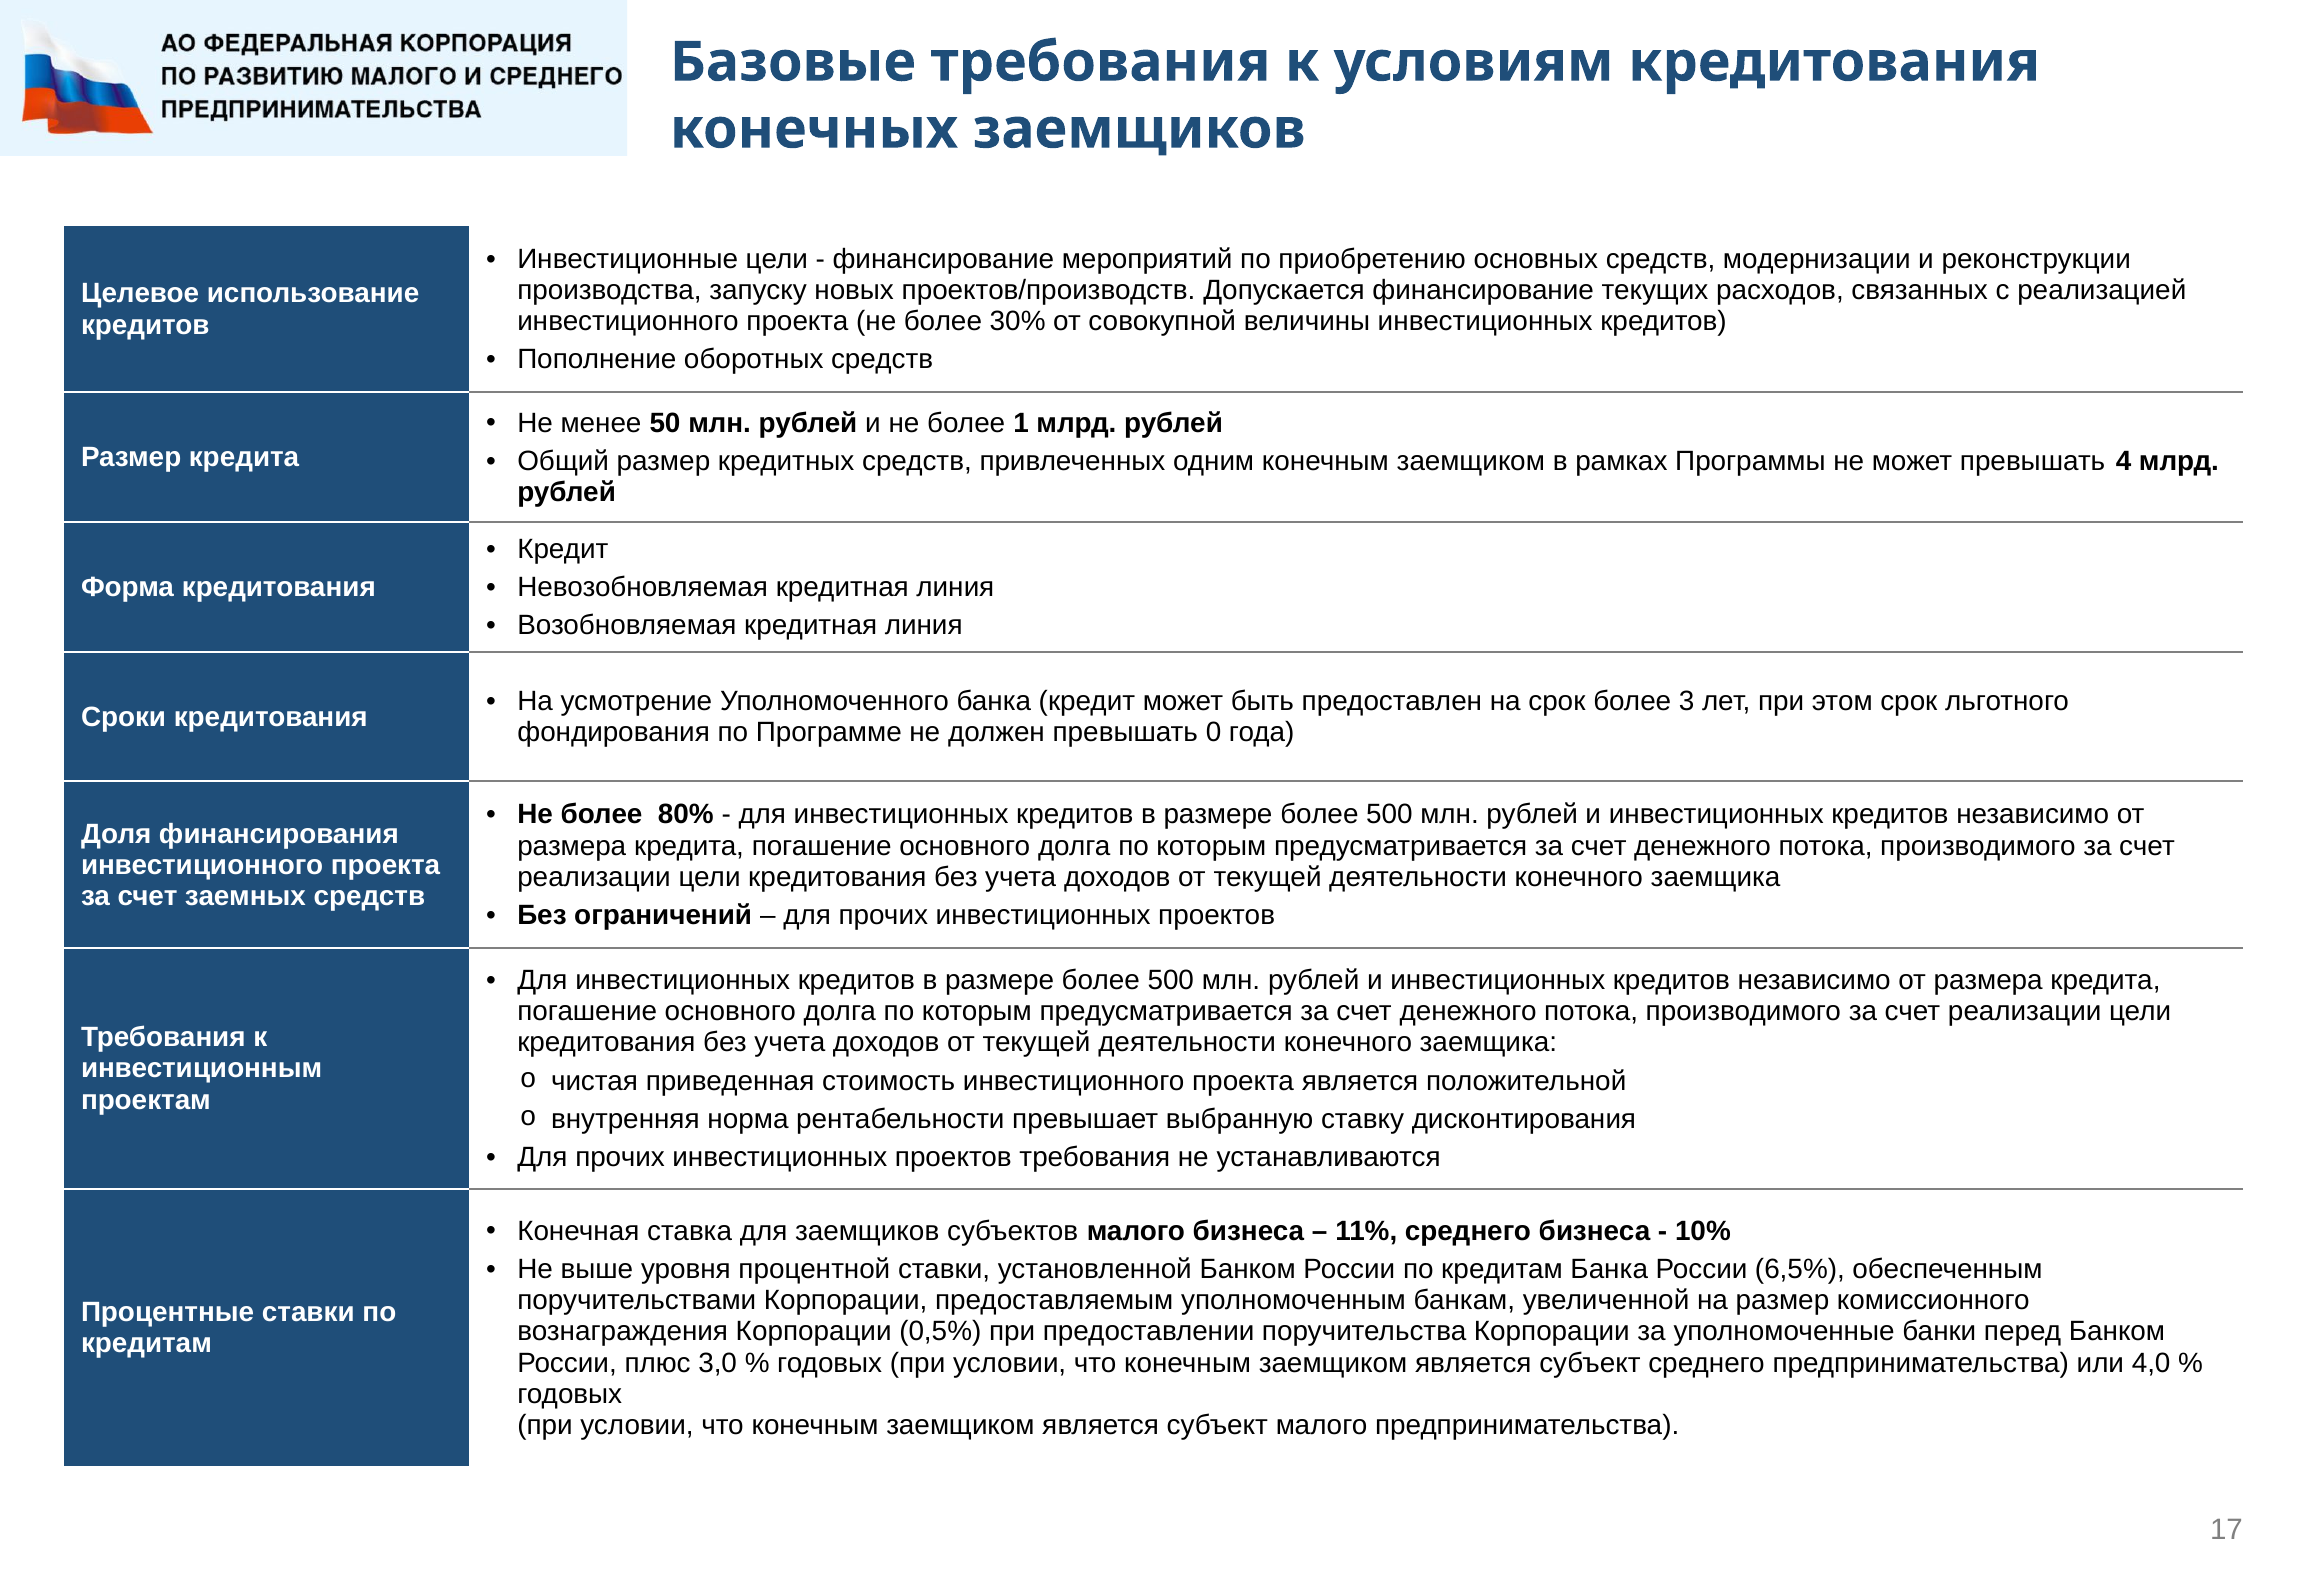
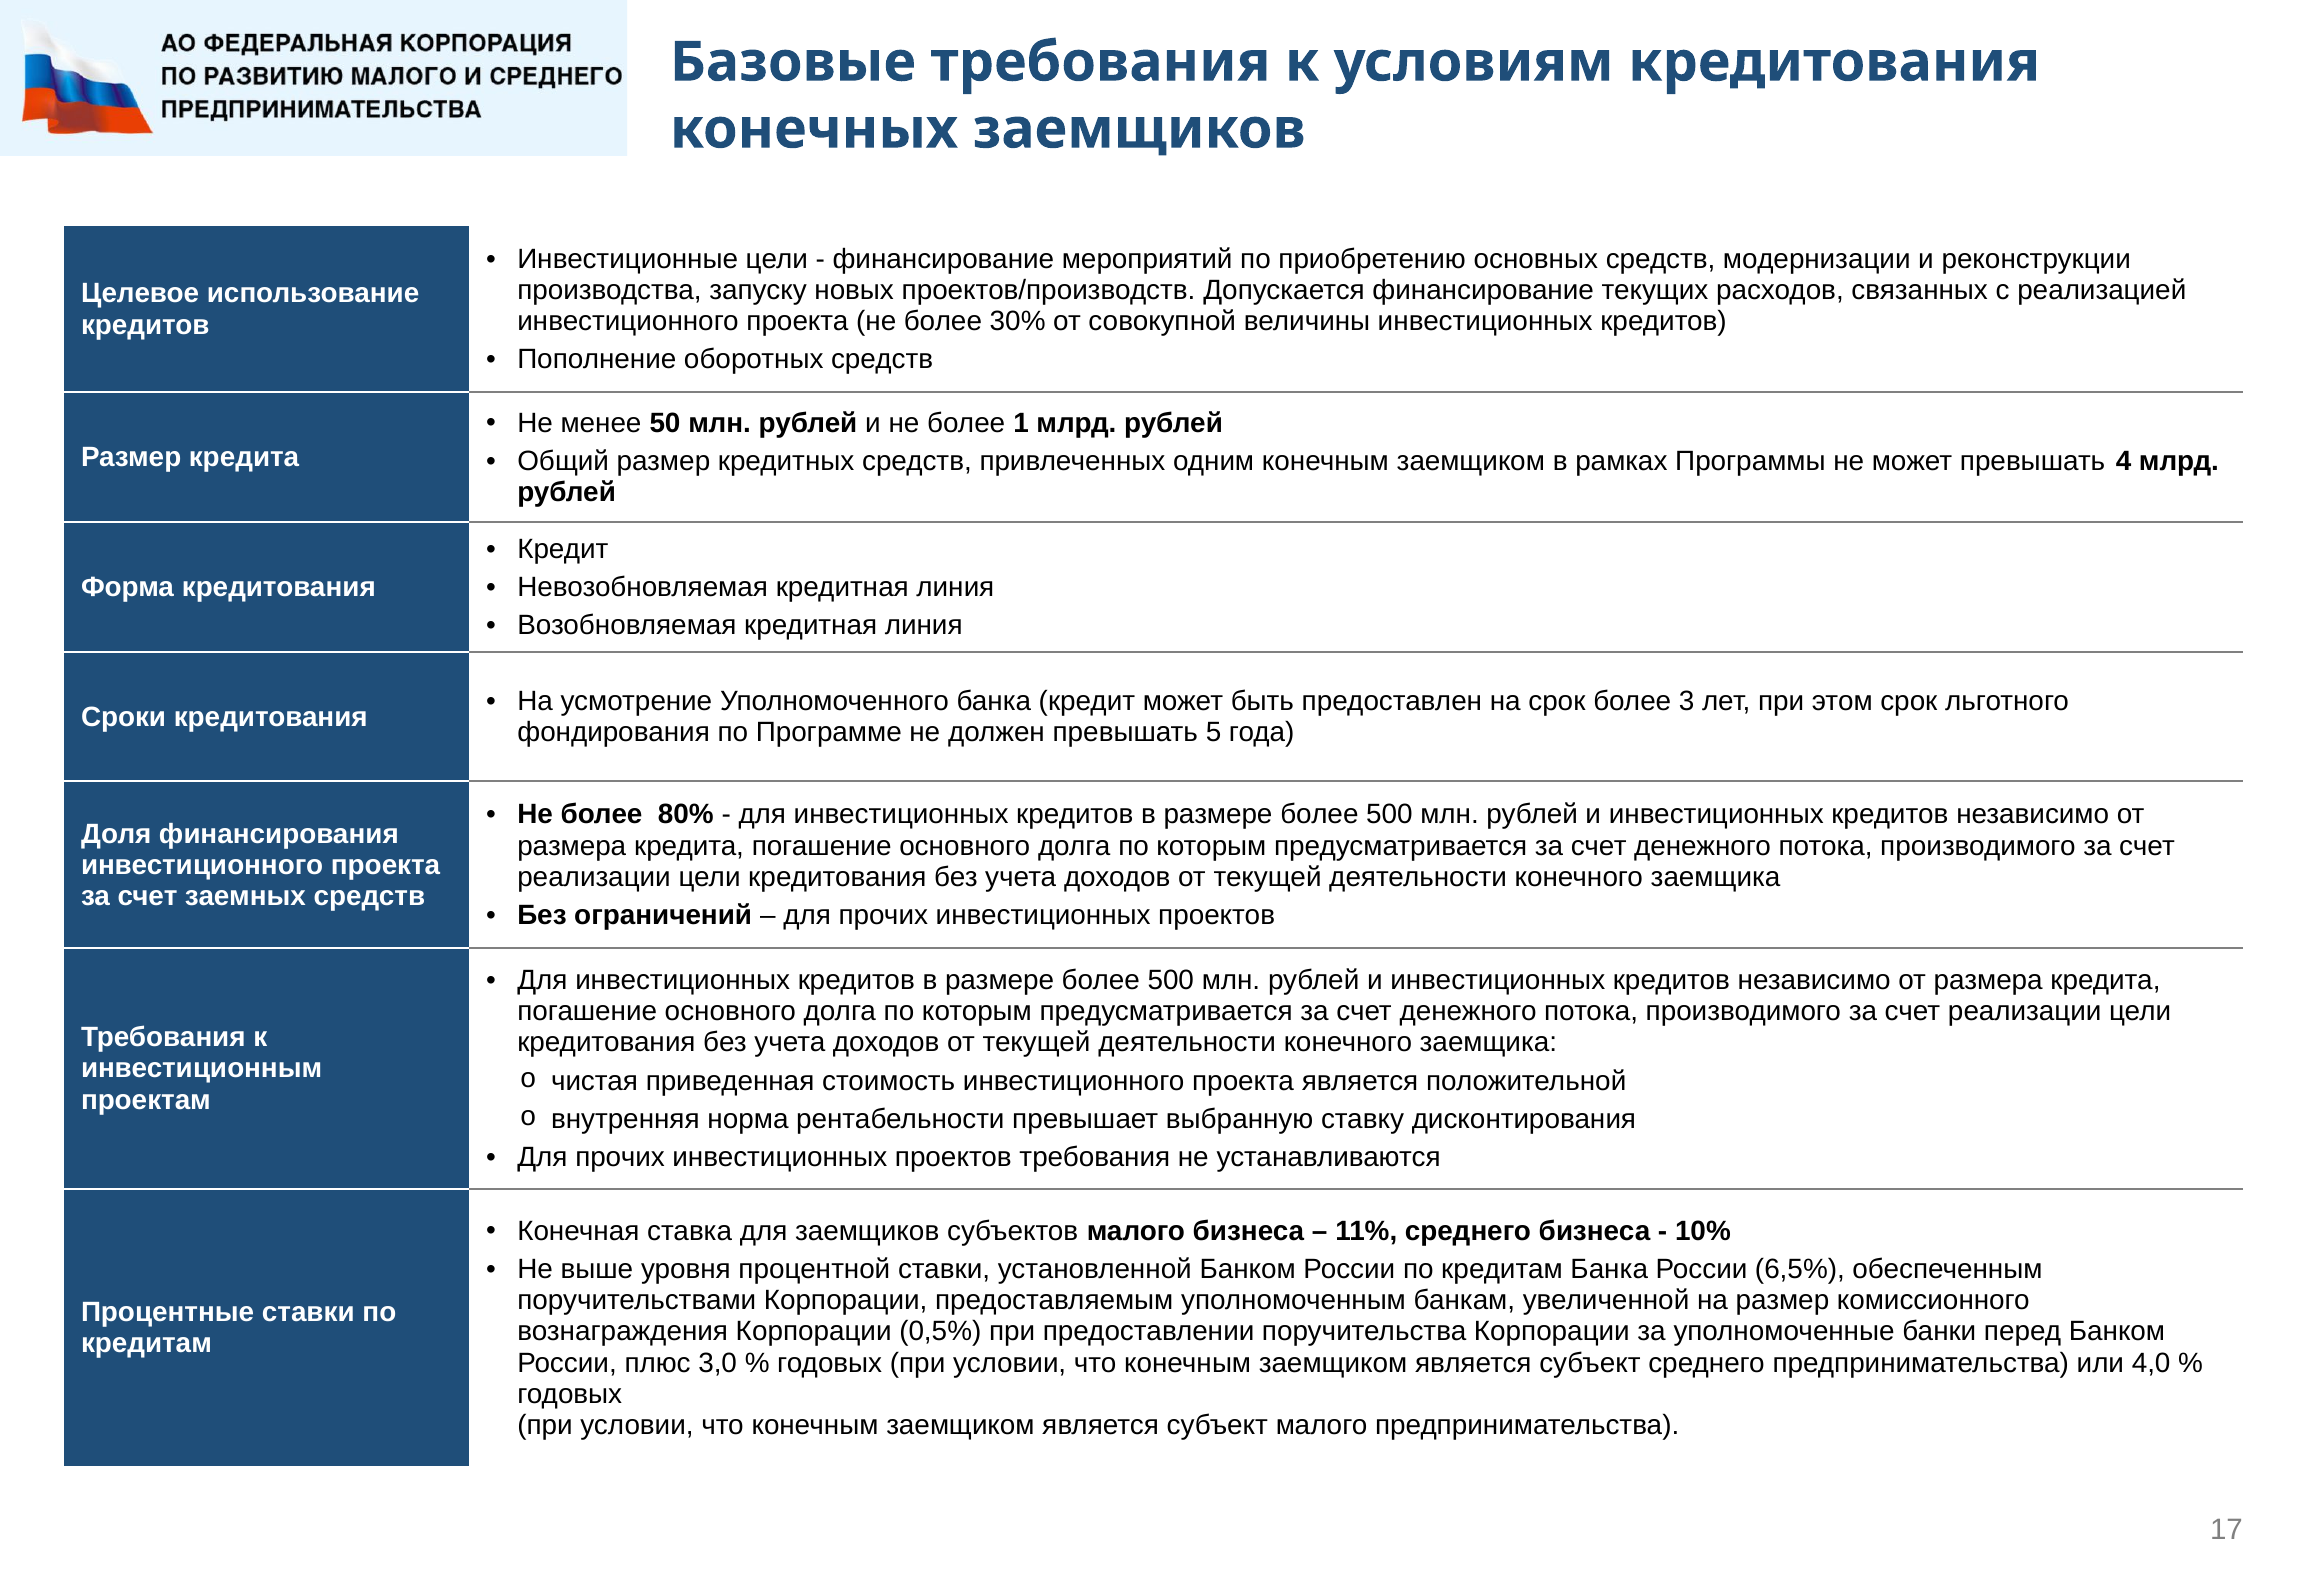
0: 0 -> 5
